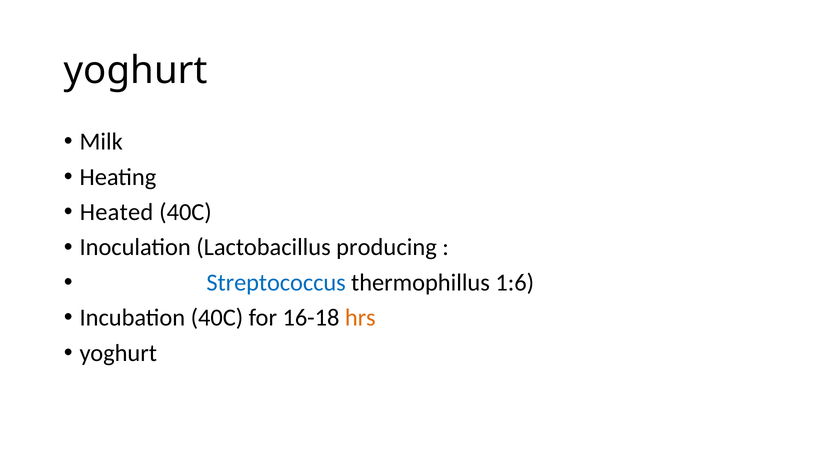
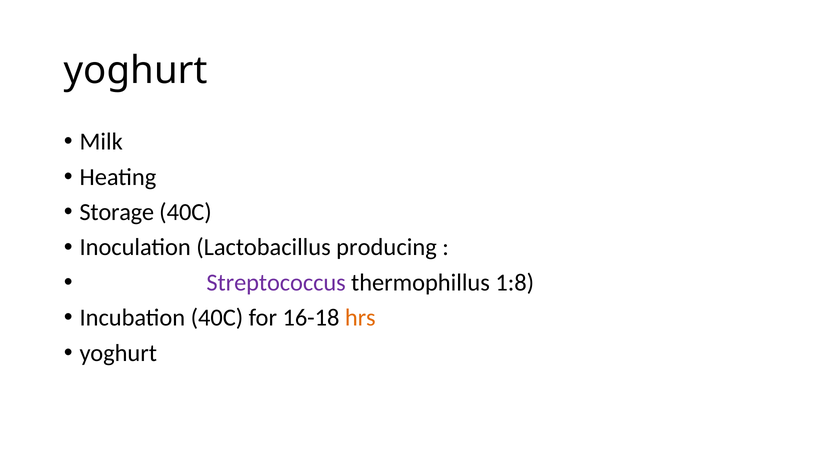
Heated: Heated -> Storage
Streptococcus colour: blue -> purple
1:6: 1:6 -> 1:8
